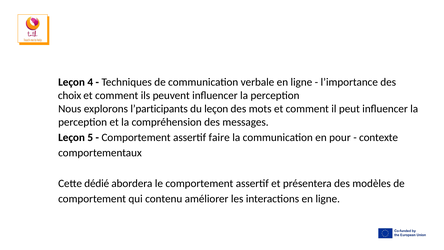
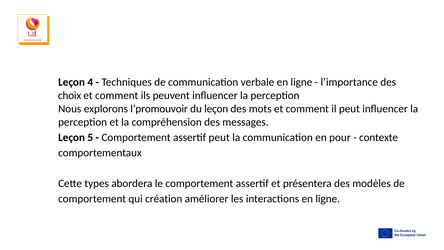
l’participants: l’participants -> l’promouvoir
assertif faire: faire -> peut
dédié: dédié -> types
contenu: contenu -> création
